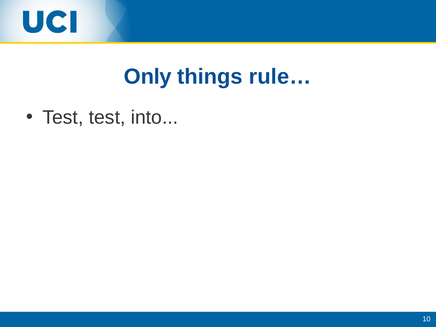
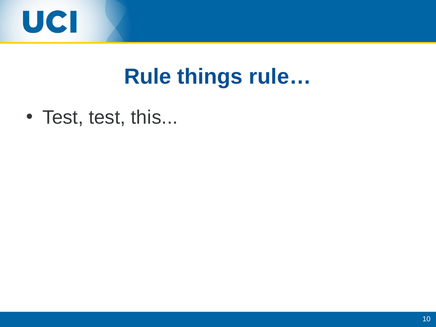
Only: Only -> Rule
into: into -> this
